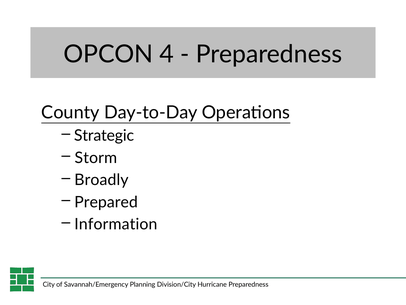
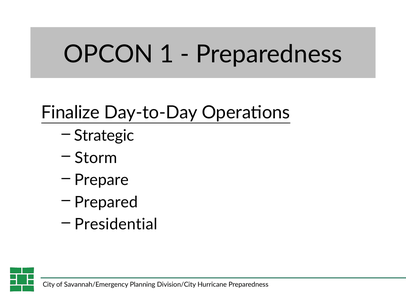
4: 4 -> 1
County: County -> Finalize
Broadly: Broadly -> Prepare
Information: Information -> Presidential
